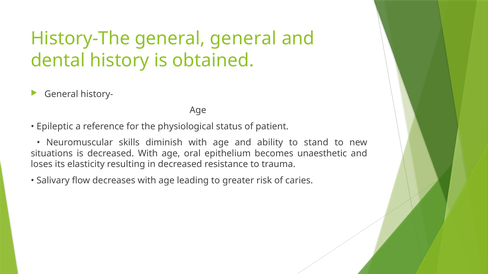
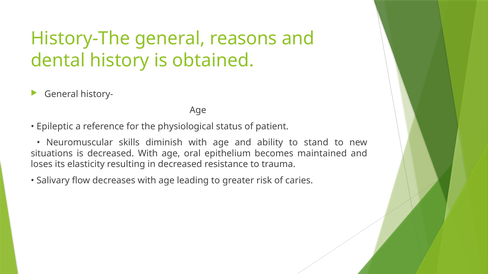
general general: general -> reasons
unaesthetic: unaesthetic -> maintained
